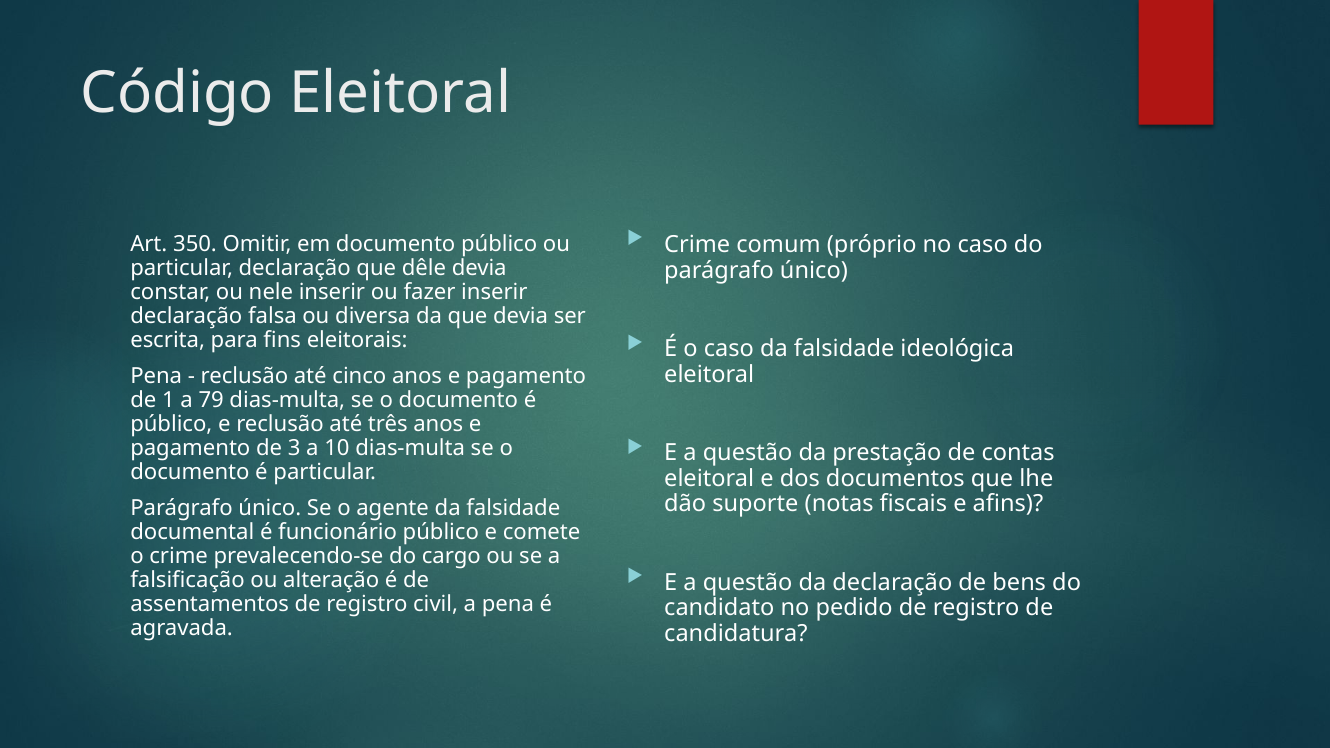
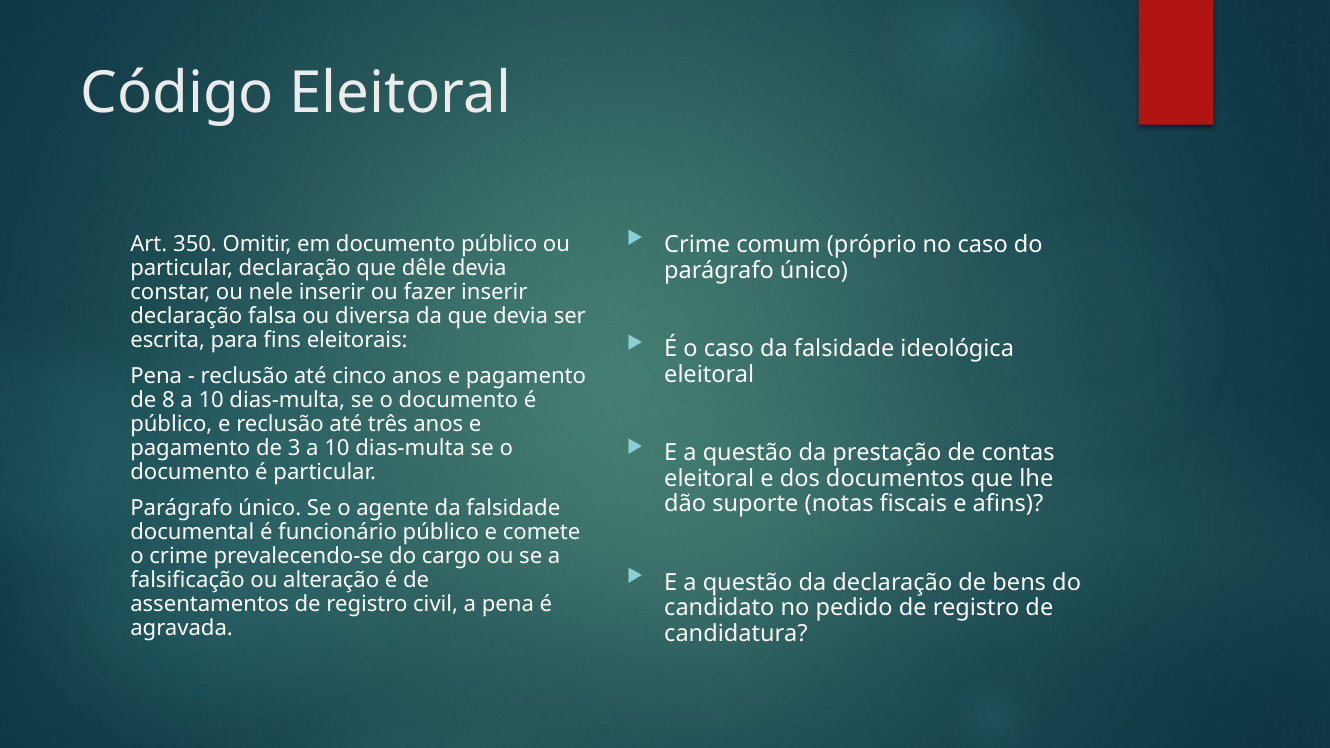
1: 1 -> 8
79 at (211, 401): 79 -> 10
